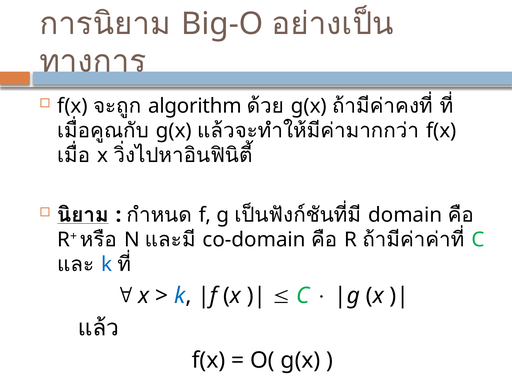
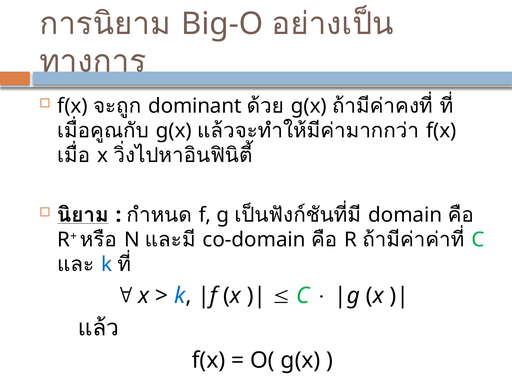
algorithm: algorithm -> dominant
